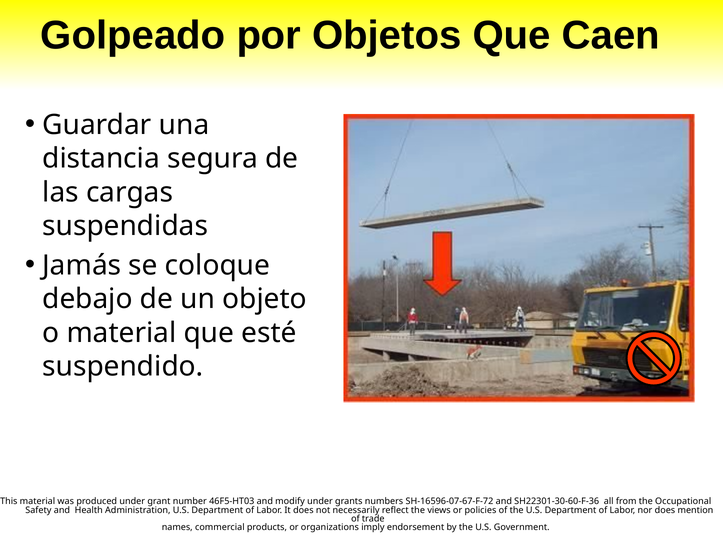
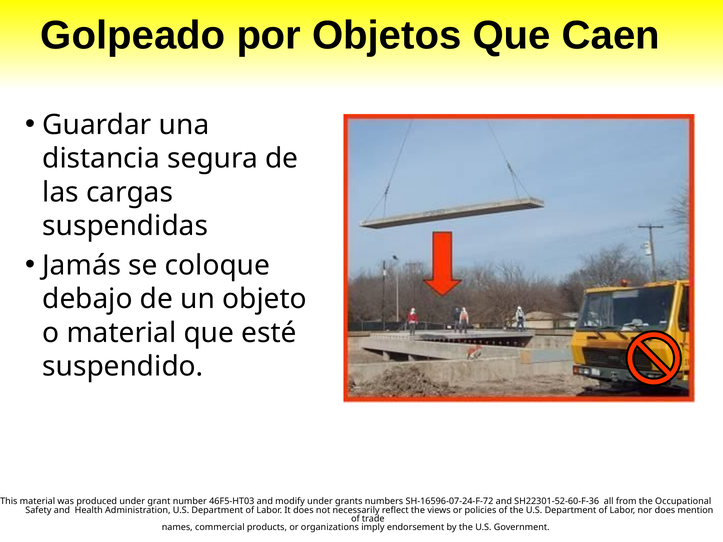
SH-16596-07-67-F-72: SH-16596-07-67-F-72 -> SH-16596-07-24-F-72
SH22301-30-60-F-36: SH22301-30-60-F-36 -> SH22301-52-60-F-36
